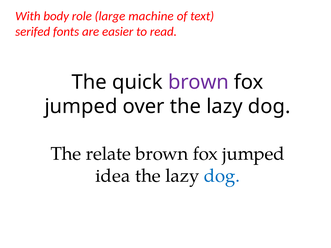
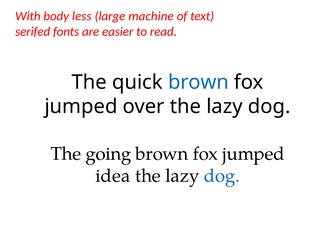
role: role -> less
brown at (198, 82) colour: purple -> blue
relate: relate -> going
